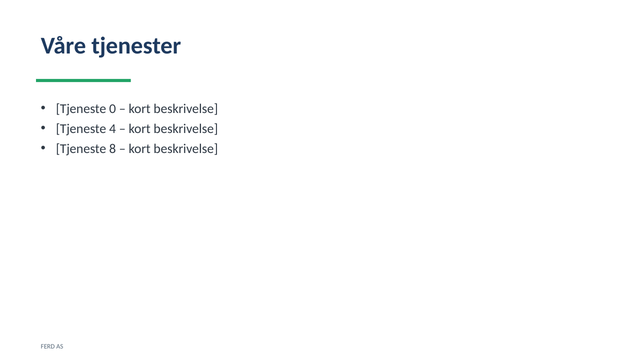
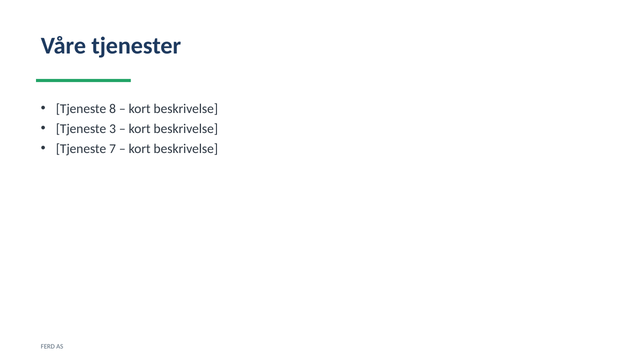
0: 0 -> 8
4: 4 -> 3
8: 8 -> 7
